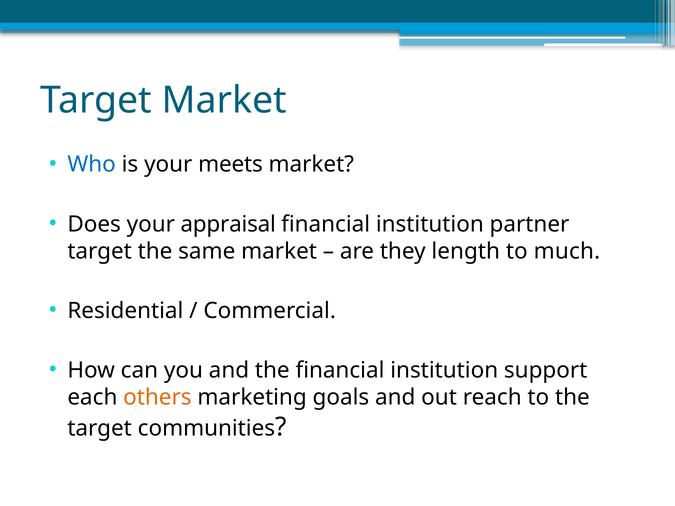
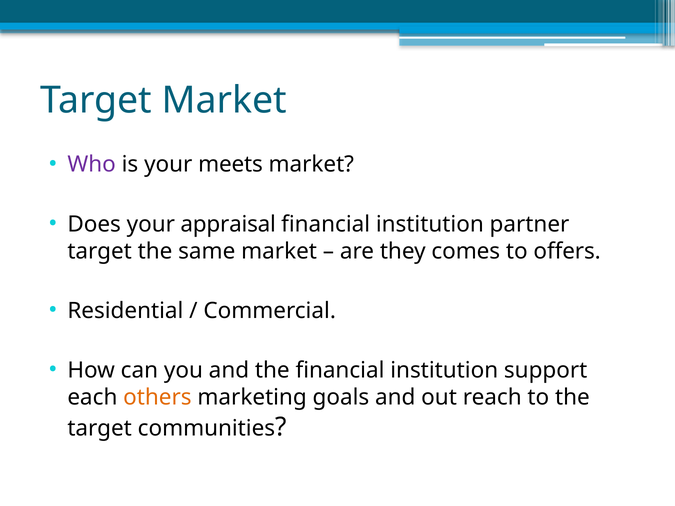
Who colour: blue -> purple
length: length -> comes
much: much -> offers
